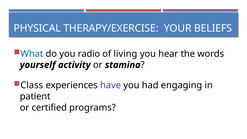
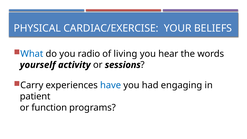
THERAPY/EXERCISE: THERAPY/EXERCISE -> CARDIAC/EXERCISE
stamina: stamina -> sessions
Class: Class -> Carry
have colour: purple -> blue
certified: certified -> function
